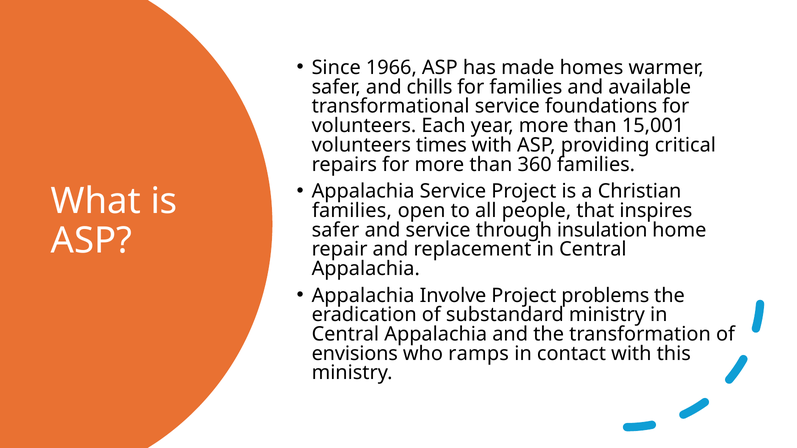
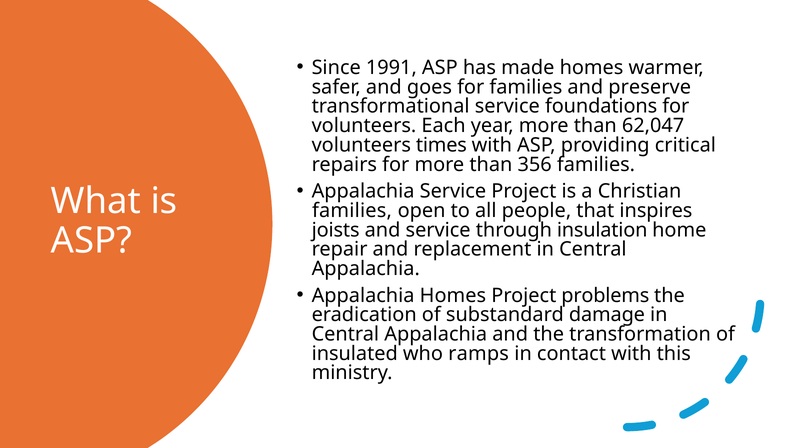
1966: 1966 -> 1991
chills: chills -> goes
available: available -> preserve
15,001: 15,001 -> 62,047
360: 360 -> 356
safer at (335, 230): safer -> joists
Appalachia Involve: Involve -> Homes
substandard ministry: ministry -> damage
envisions: envisions -> insulated
